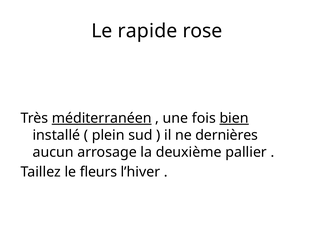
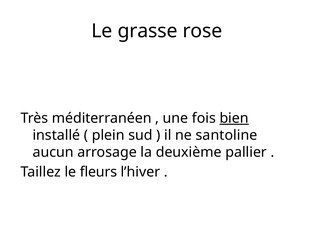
rapide: rapide -> grasse
méditerranéen underline: present -> none
dernières: dernières -> santoline
